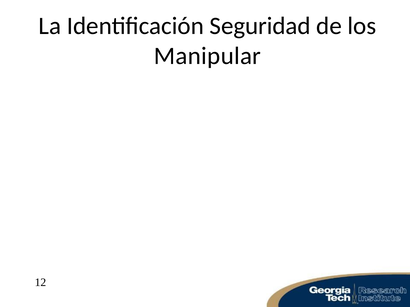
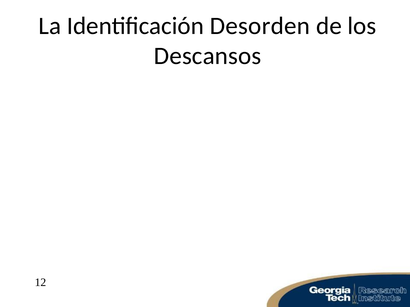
Seguridad: Seguridad -> Desorden
Manipular: Manipular -> Descansos
